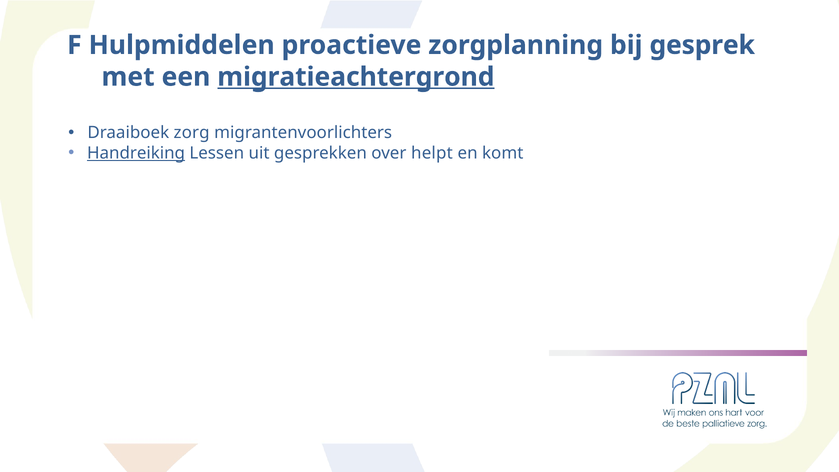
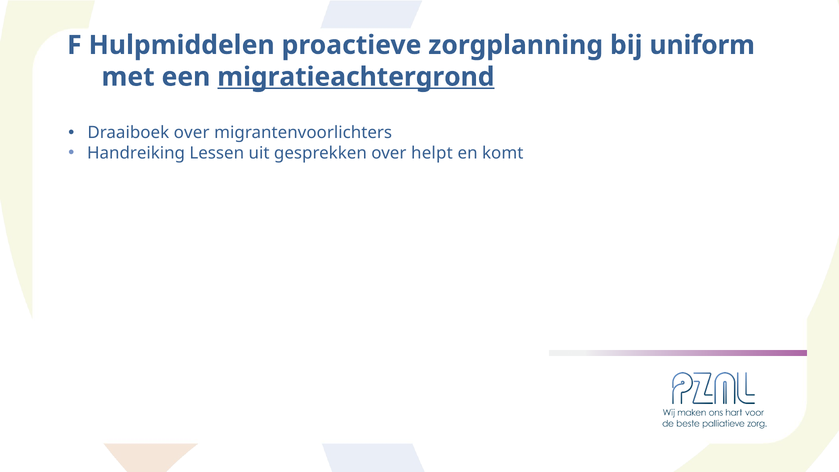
gesprek: gesprek -> uniform
Draaiboek zorg: zorg -> over
Handreiking underline: present -> none
